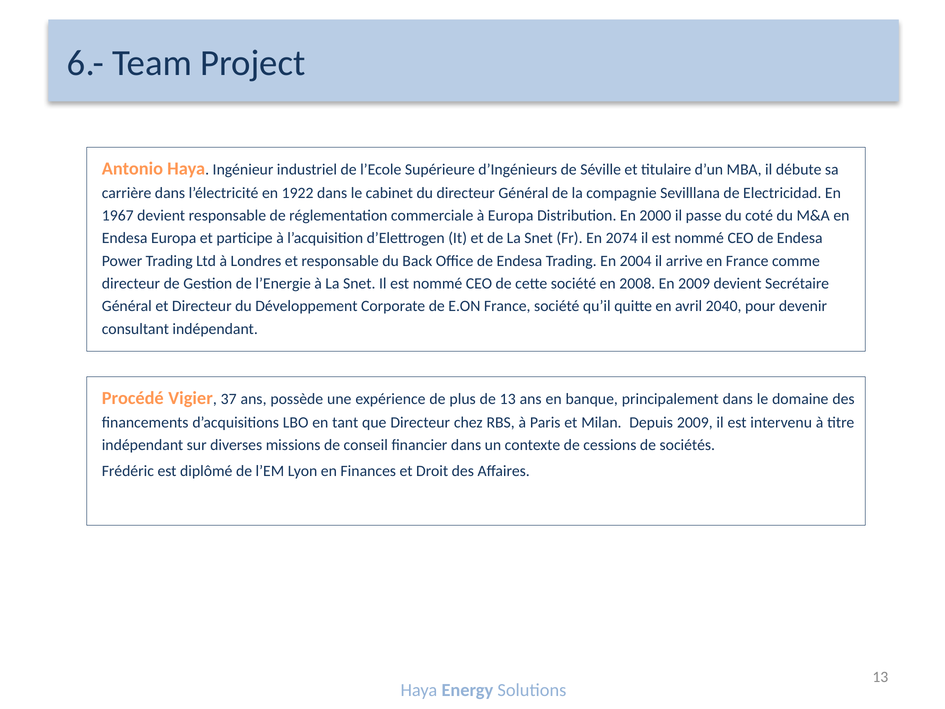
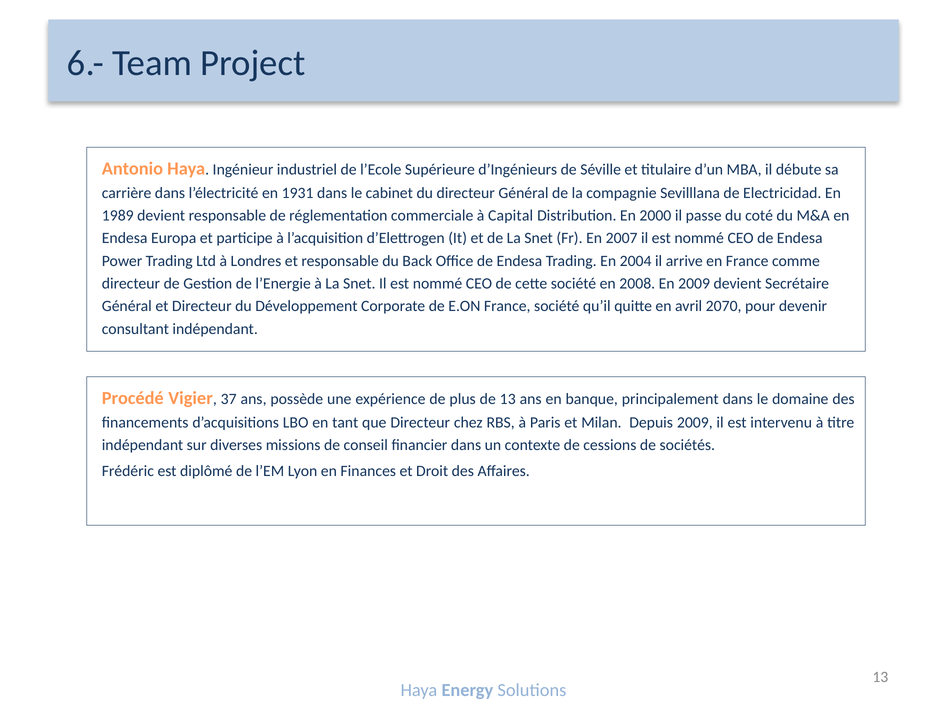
1922: 1922 -> 1931
1967: 1967 -> 1989
à Europa: Europa -> Capital
2074: 2074 -> 2007
2040: 2040 -> 2070
